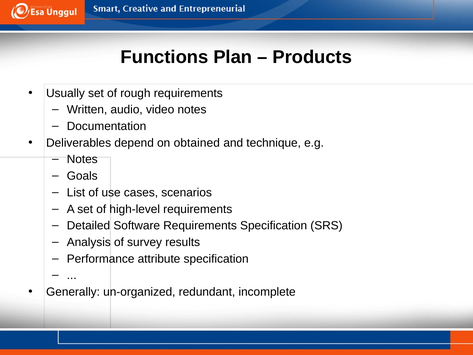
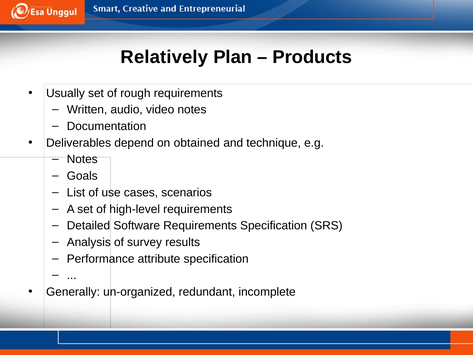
Functions: Functions -> Relatively
